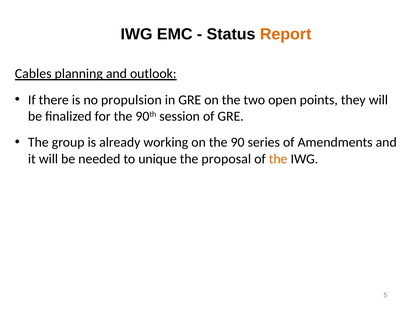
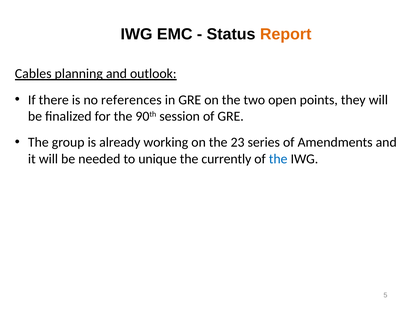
propulsion: propulsion -> references
90: 90 -> 23
proposal: proposal -> currently
the at (278, 159) colour: orange -> blue
